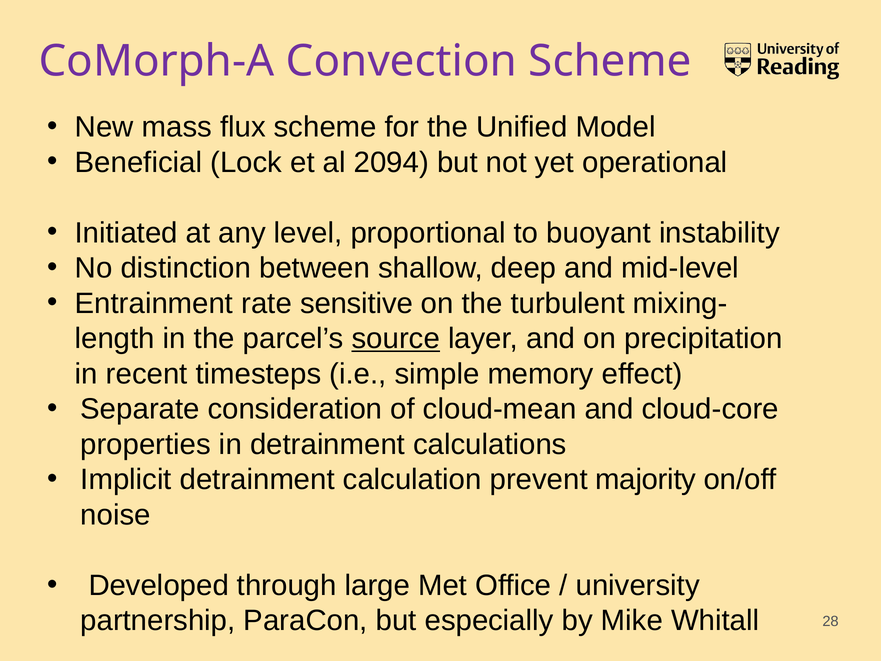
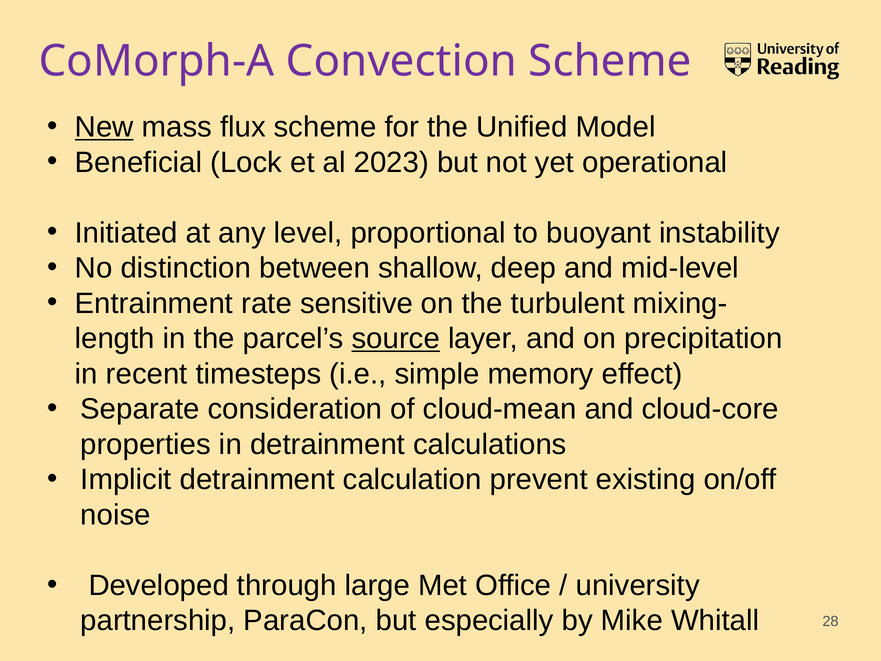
New underline: none -> present
2094: 2094 -> 2023
majority: majority -> existing
